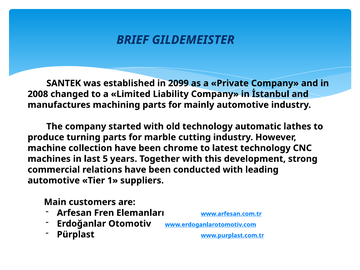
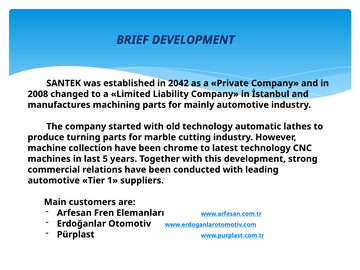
BRIEF GILDEMEISTER: GILDEMEISTER -> DEVELOPMENT
2099: 2099 -> 2042
